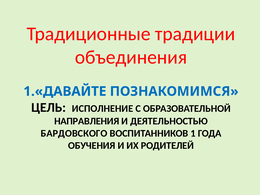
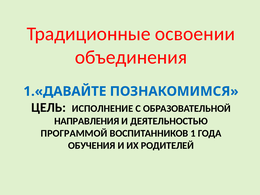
традиции: традиции -> освоении
БАРДОВСКОГО: БАРДОВСКОГО -> ПРОГРАММОЙ
